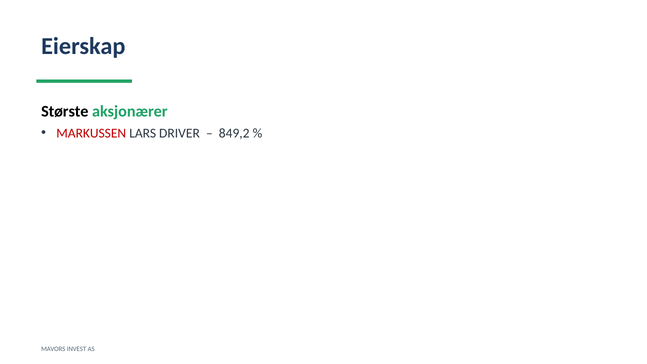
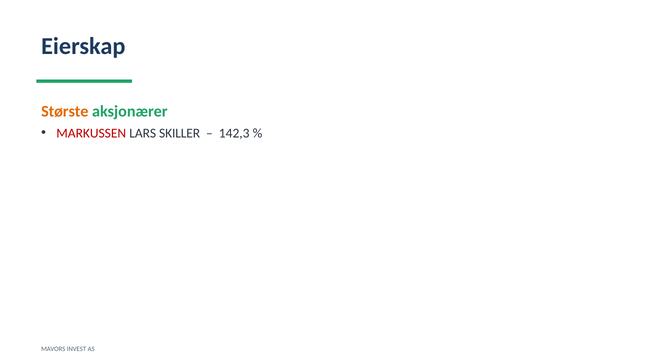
Største colour: black -> orange
DRIVER: DRIVER -> SKILLER
849,2: 849,2 -> 142,3
